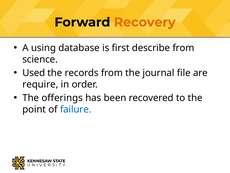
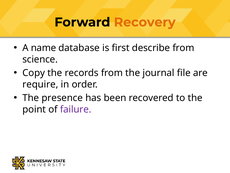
using: using -> name
Used: Used -> Copy
offerings: offerings -> presence
failure colour: blue -> purple
